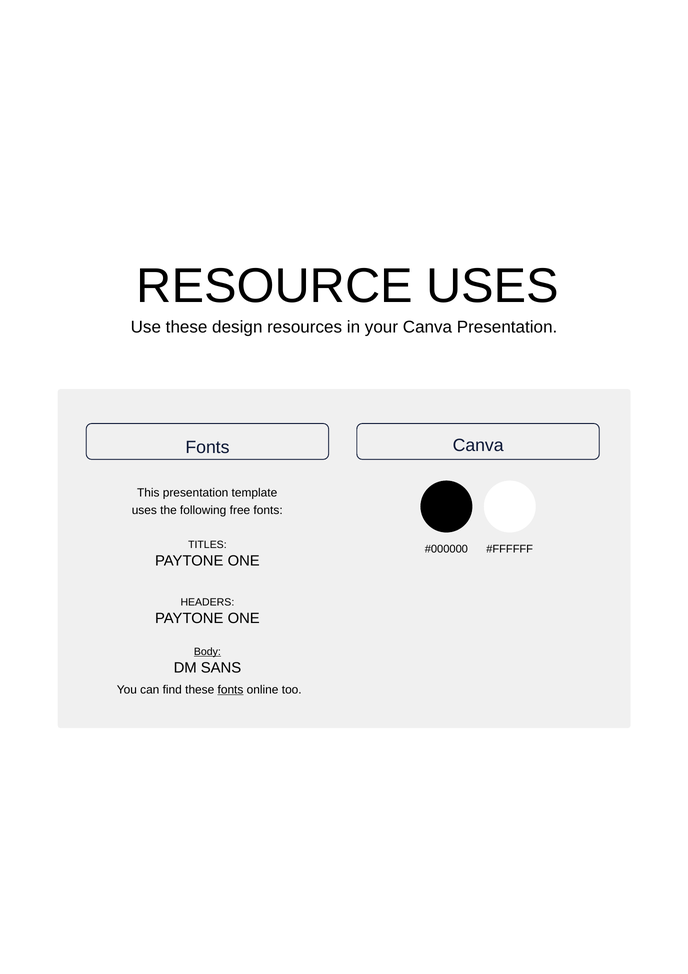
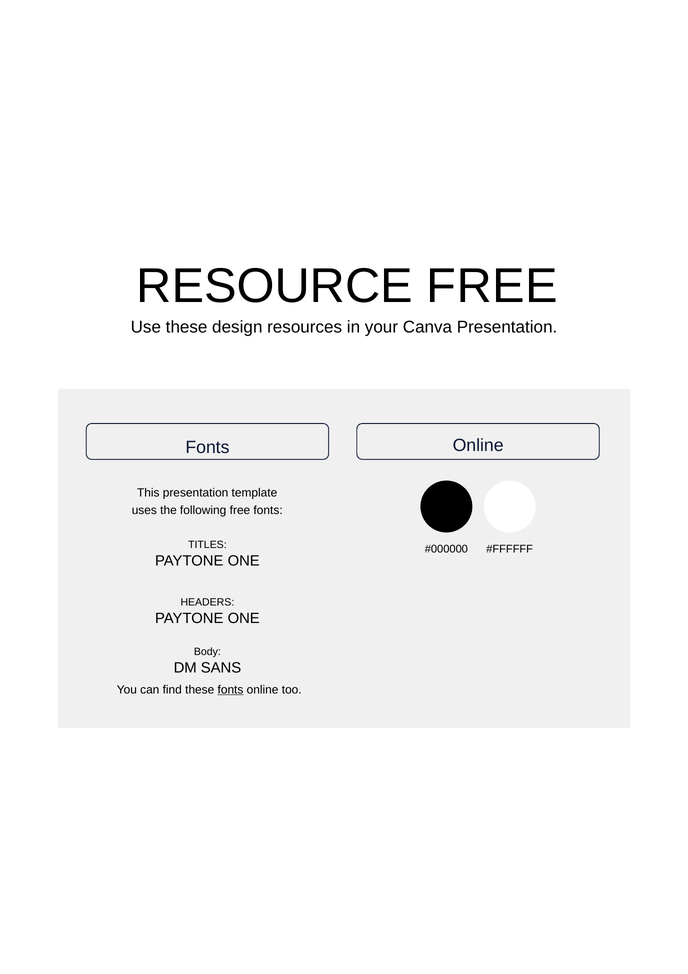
RESOURCE USES: USES -> FREE
Canva at (478, 445): Canva -> Online
Body underline: present -> none
